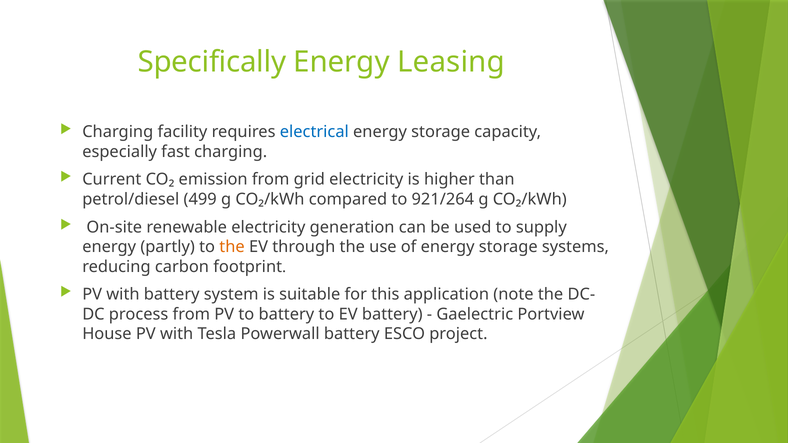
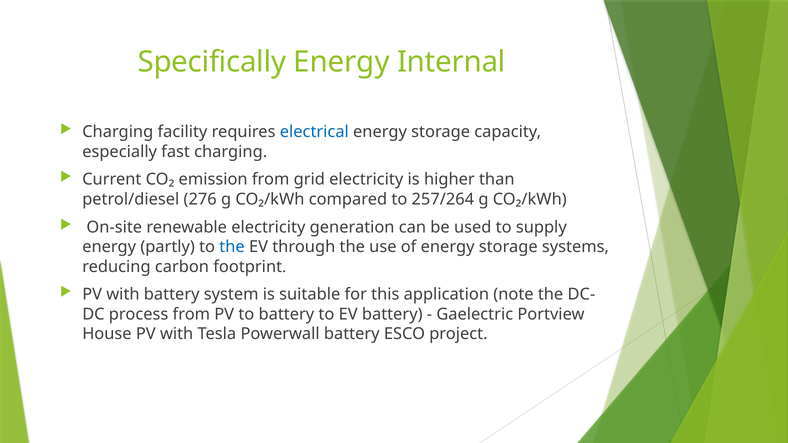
Leasing: Leasing -> Internal
499: 499 -> 276
921/264: 921/264 -> 257/264
the at (232, 247) colour: orange -> blue
